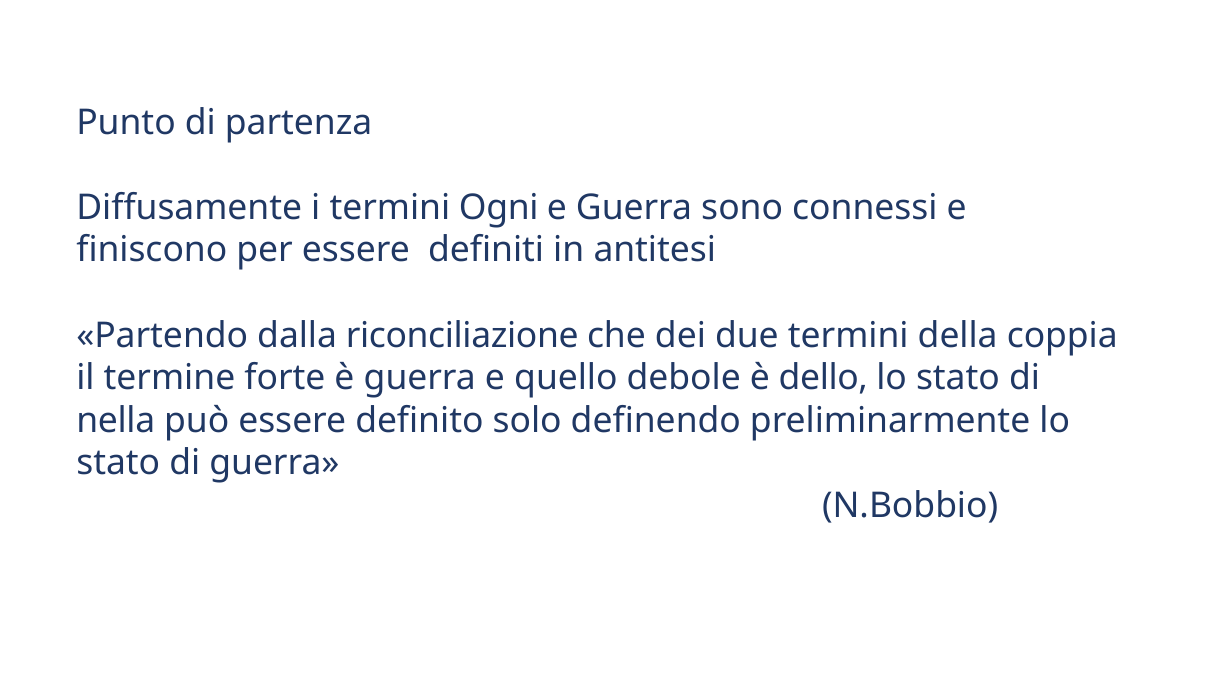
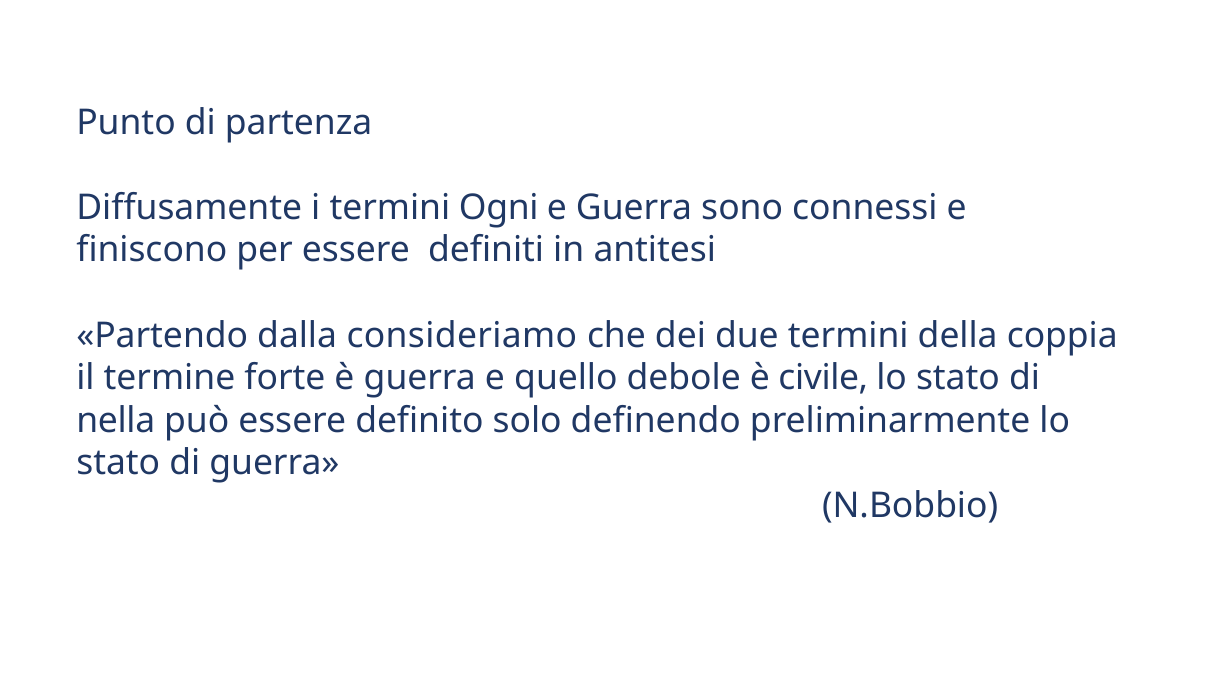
riconciliazione: riconciliazione -> consideriamo
dello: dello -> civile
